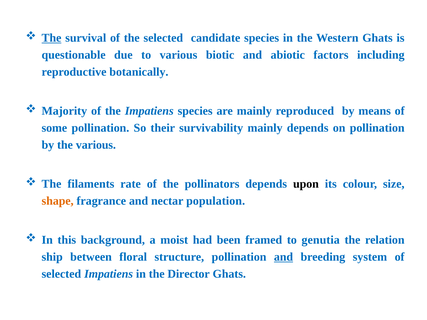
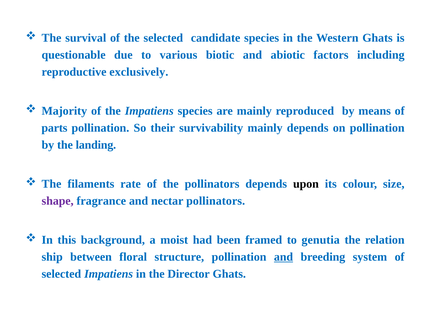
The at (52, 38) underline: present -> none
botanically: botanically -> exclusively
some: some -> parts
the various: various -> landing
shape colour: orange -> purple
nectar population: population -> pollinators
